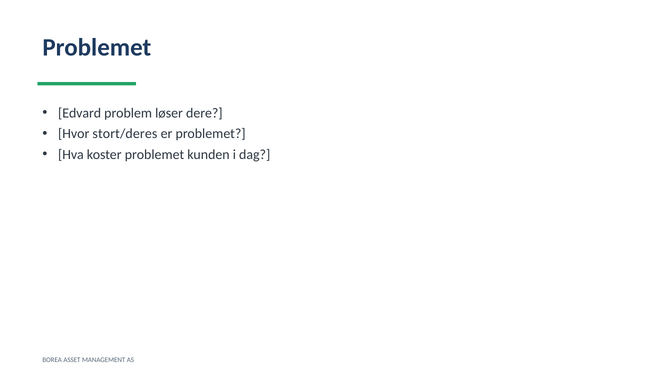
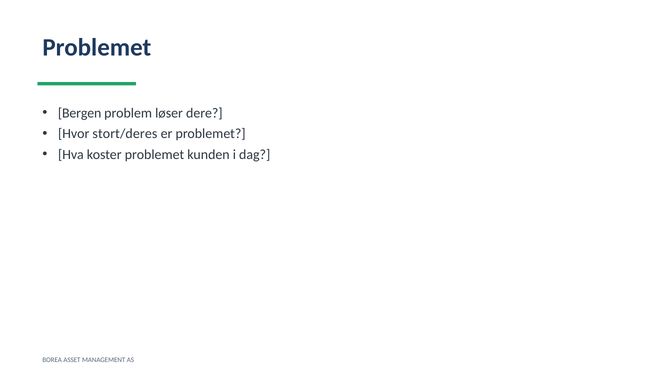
Edvard: Edvard -> Bergen
